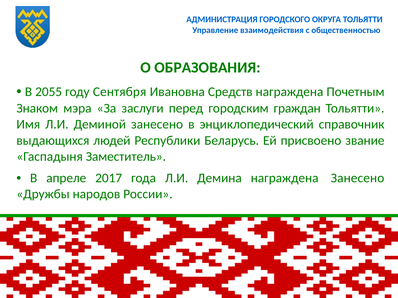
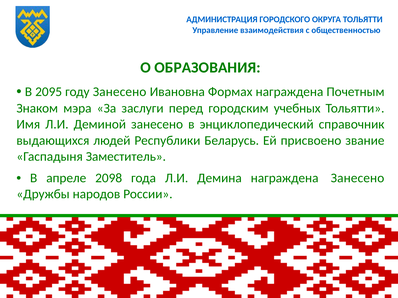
2055: 2055 -> 2095
году Сентября: Сентября -> Занесено
Средств: Средств -> Формах
граждан: граждан -> учебных
2017: 2017 -> 2098
